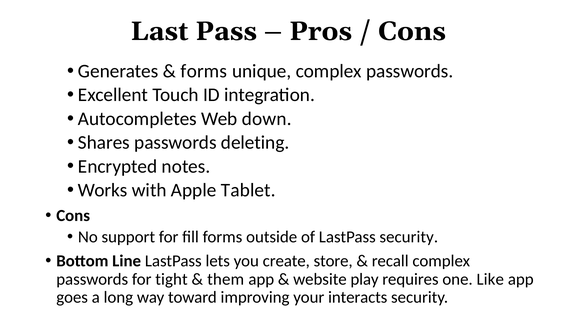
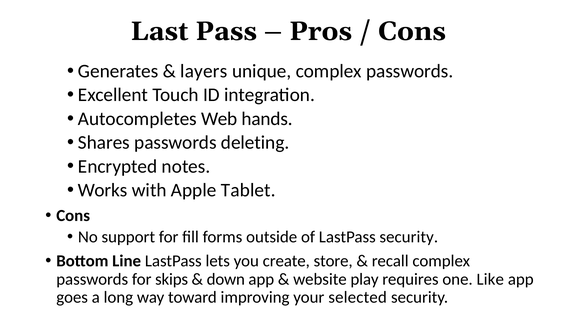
forms at (204, 71): forms -> layers
down: down -> hands
tight: tight -> skips
them: them -> down
interacts: interacts -> selected
